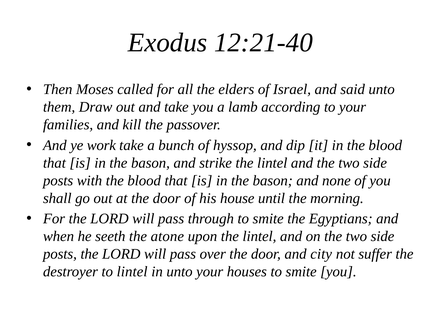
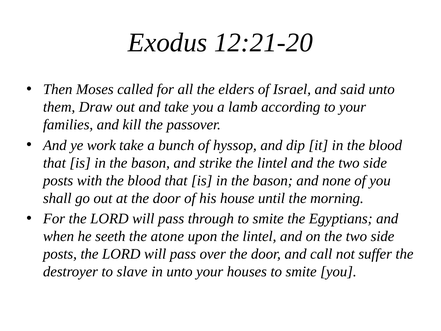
12:21-40: 12:21-40 -> 12:21-20
city: city -> call
to lintel: lintel -> slave
